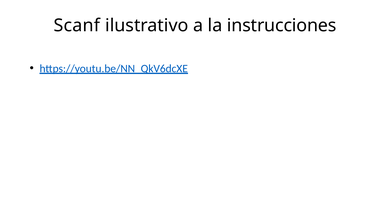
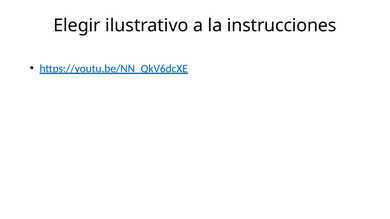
Scanf: Scanf -> Elegir
